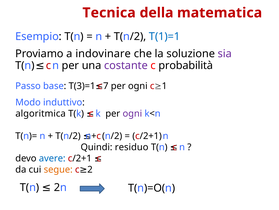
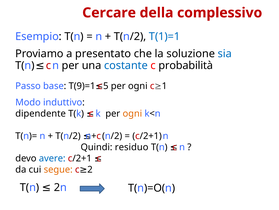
Tecnica: Tecnica -> Cercare
matematica: matematica -> complessivo
indovinare: indovinare -> presentato
sia colour: purple -> blue
costante colour: purple -> blue
T(3)=1: T(3)=1 -> T(9)=1
7: 7 -> 5
algoritmica: algoritmica -> dipendente
ogni at (132, 113) colour: purple -> orange
